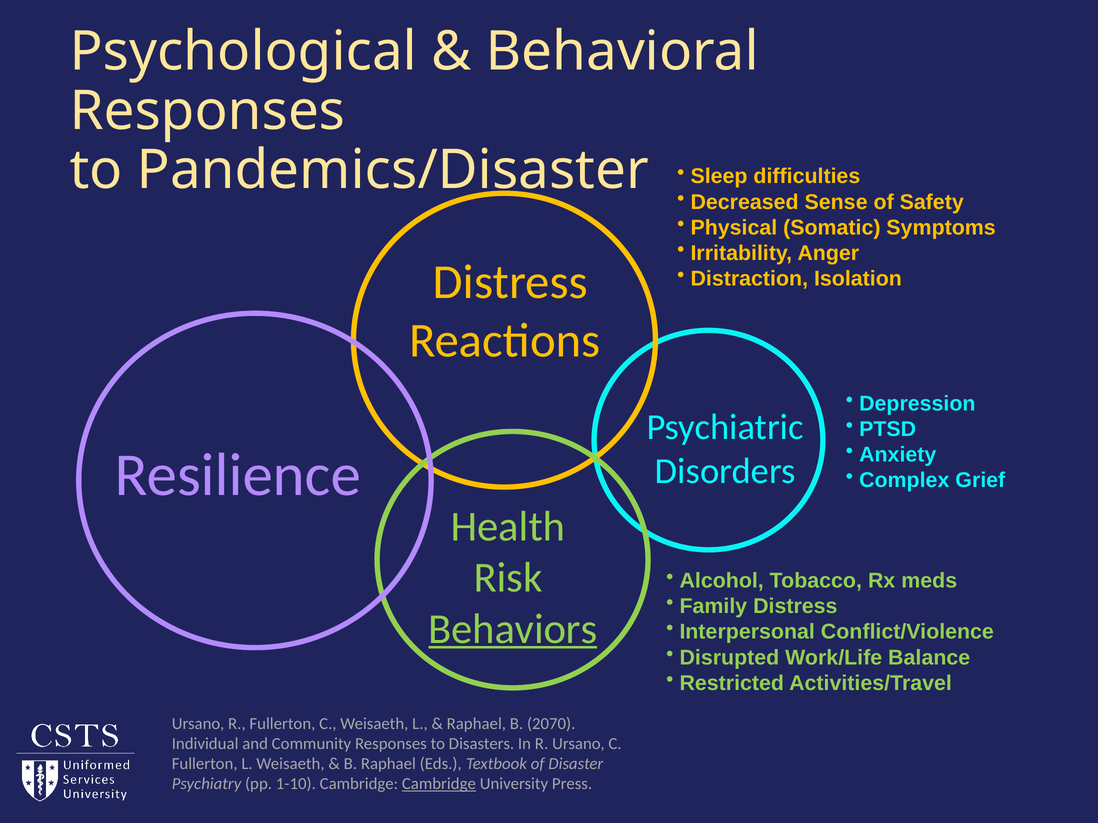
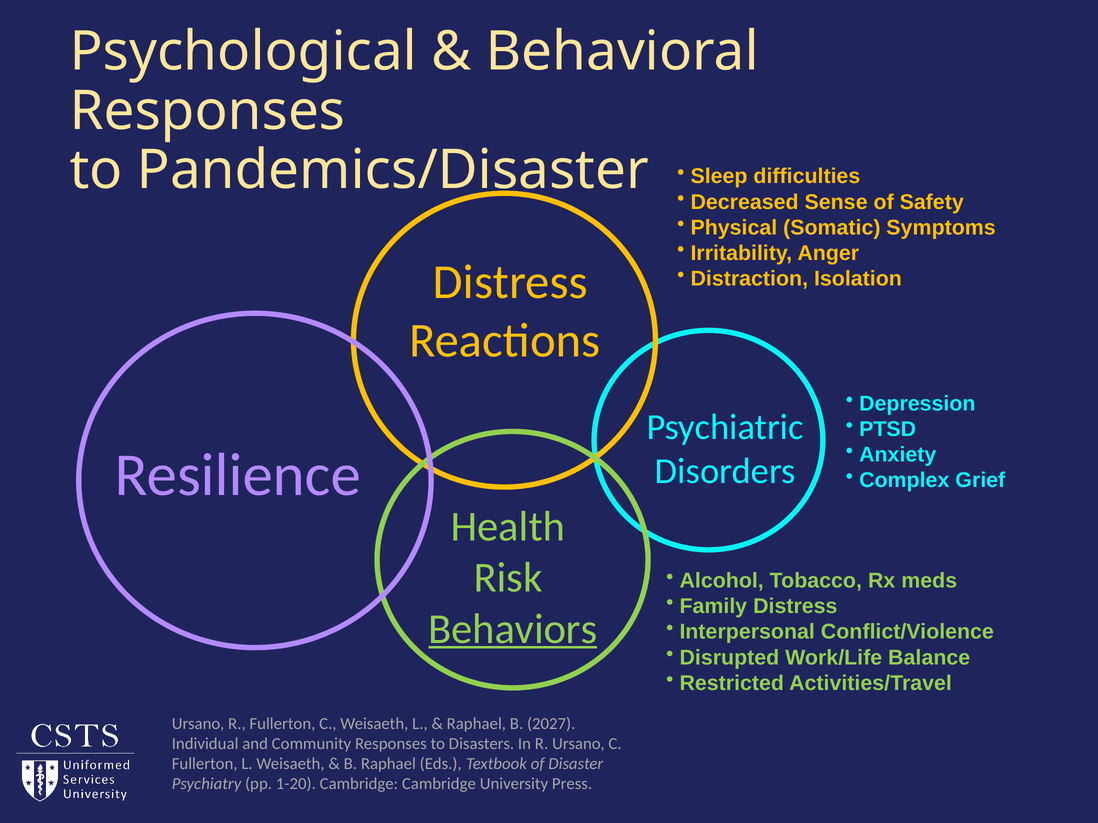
2070: 2070 -> 2027
1-10: 1-10 -> 1-20
Cambridge at (439, 784) underline: present -> none
